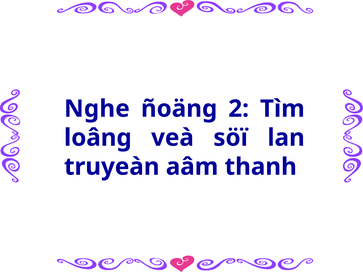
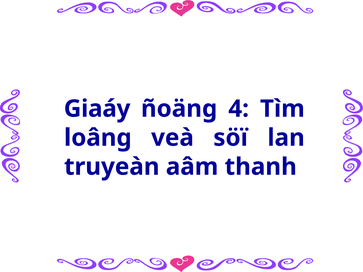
Nghe: Nghe -> Giaáy
2: 2 -> 4
